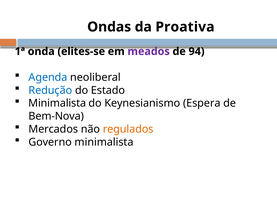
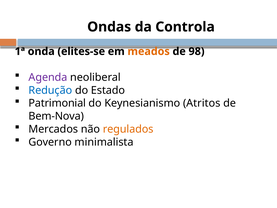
Proativa: Proativa -> Controla
meados colour: purple -> orange
94: 94 -> 98
Agenda colour: blue -> purple
Minimalista at (57, 103): Minimalista -> Patrimonial
Espera: Espera -> Atritos
